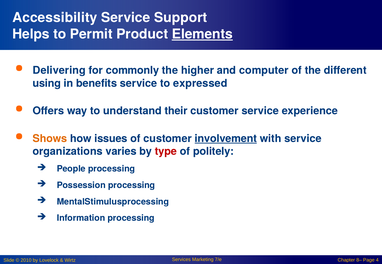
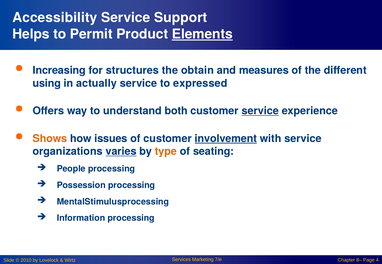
Delivering: Delivering -> Increasing
commonly: commonly -> structures
higher: higher -> obtain
computer: computer -> measures
benefits: benefits -> actually
their: their -> both
service at (260, 111) underline: none -> present
varies underline: none -> present
type colour: red -> orange
politely: politely -> seating
